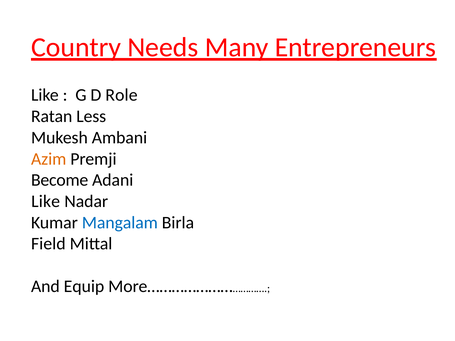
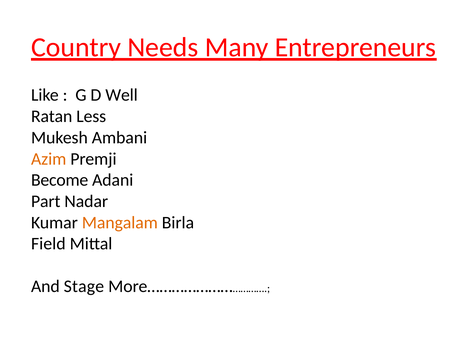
Role: Role -> Well
Like at (46, 201): Like -> Part
Mangalam colour: blue -> orange
Equip: Equip -> Stage
